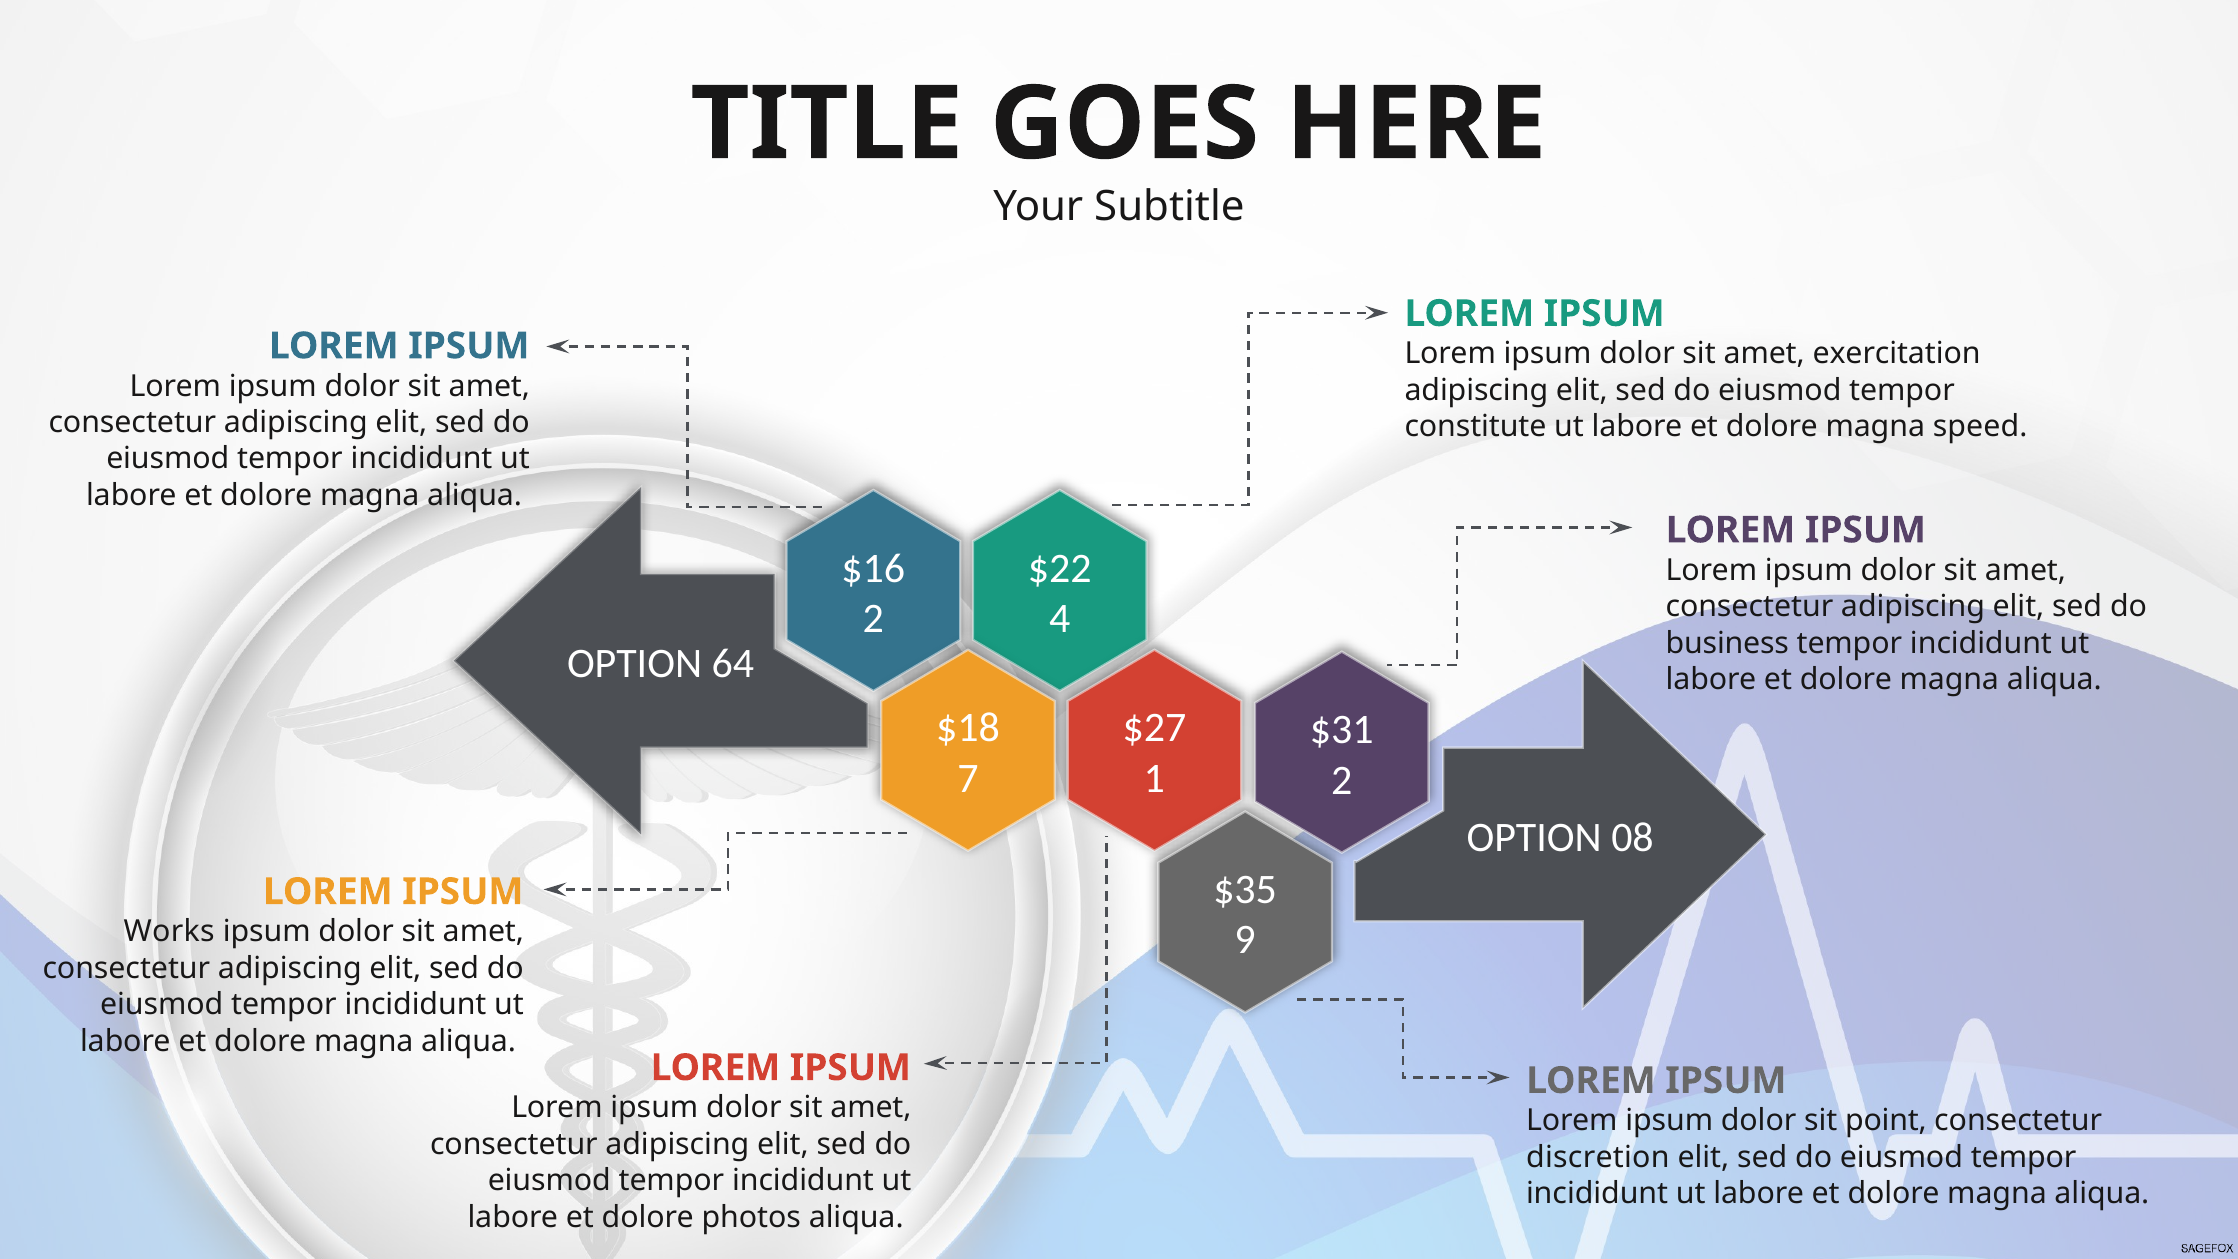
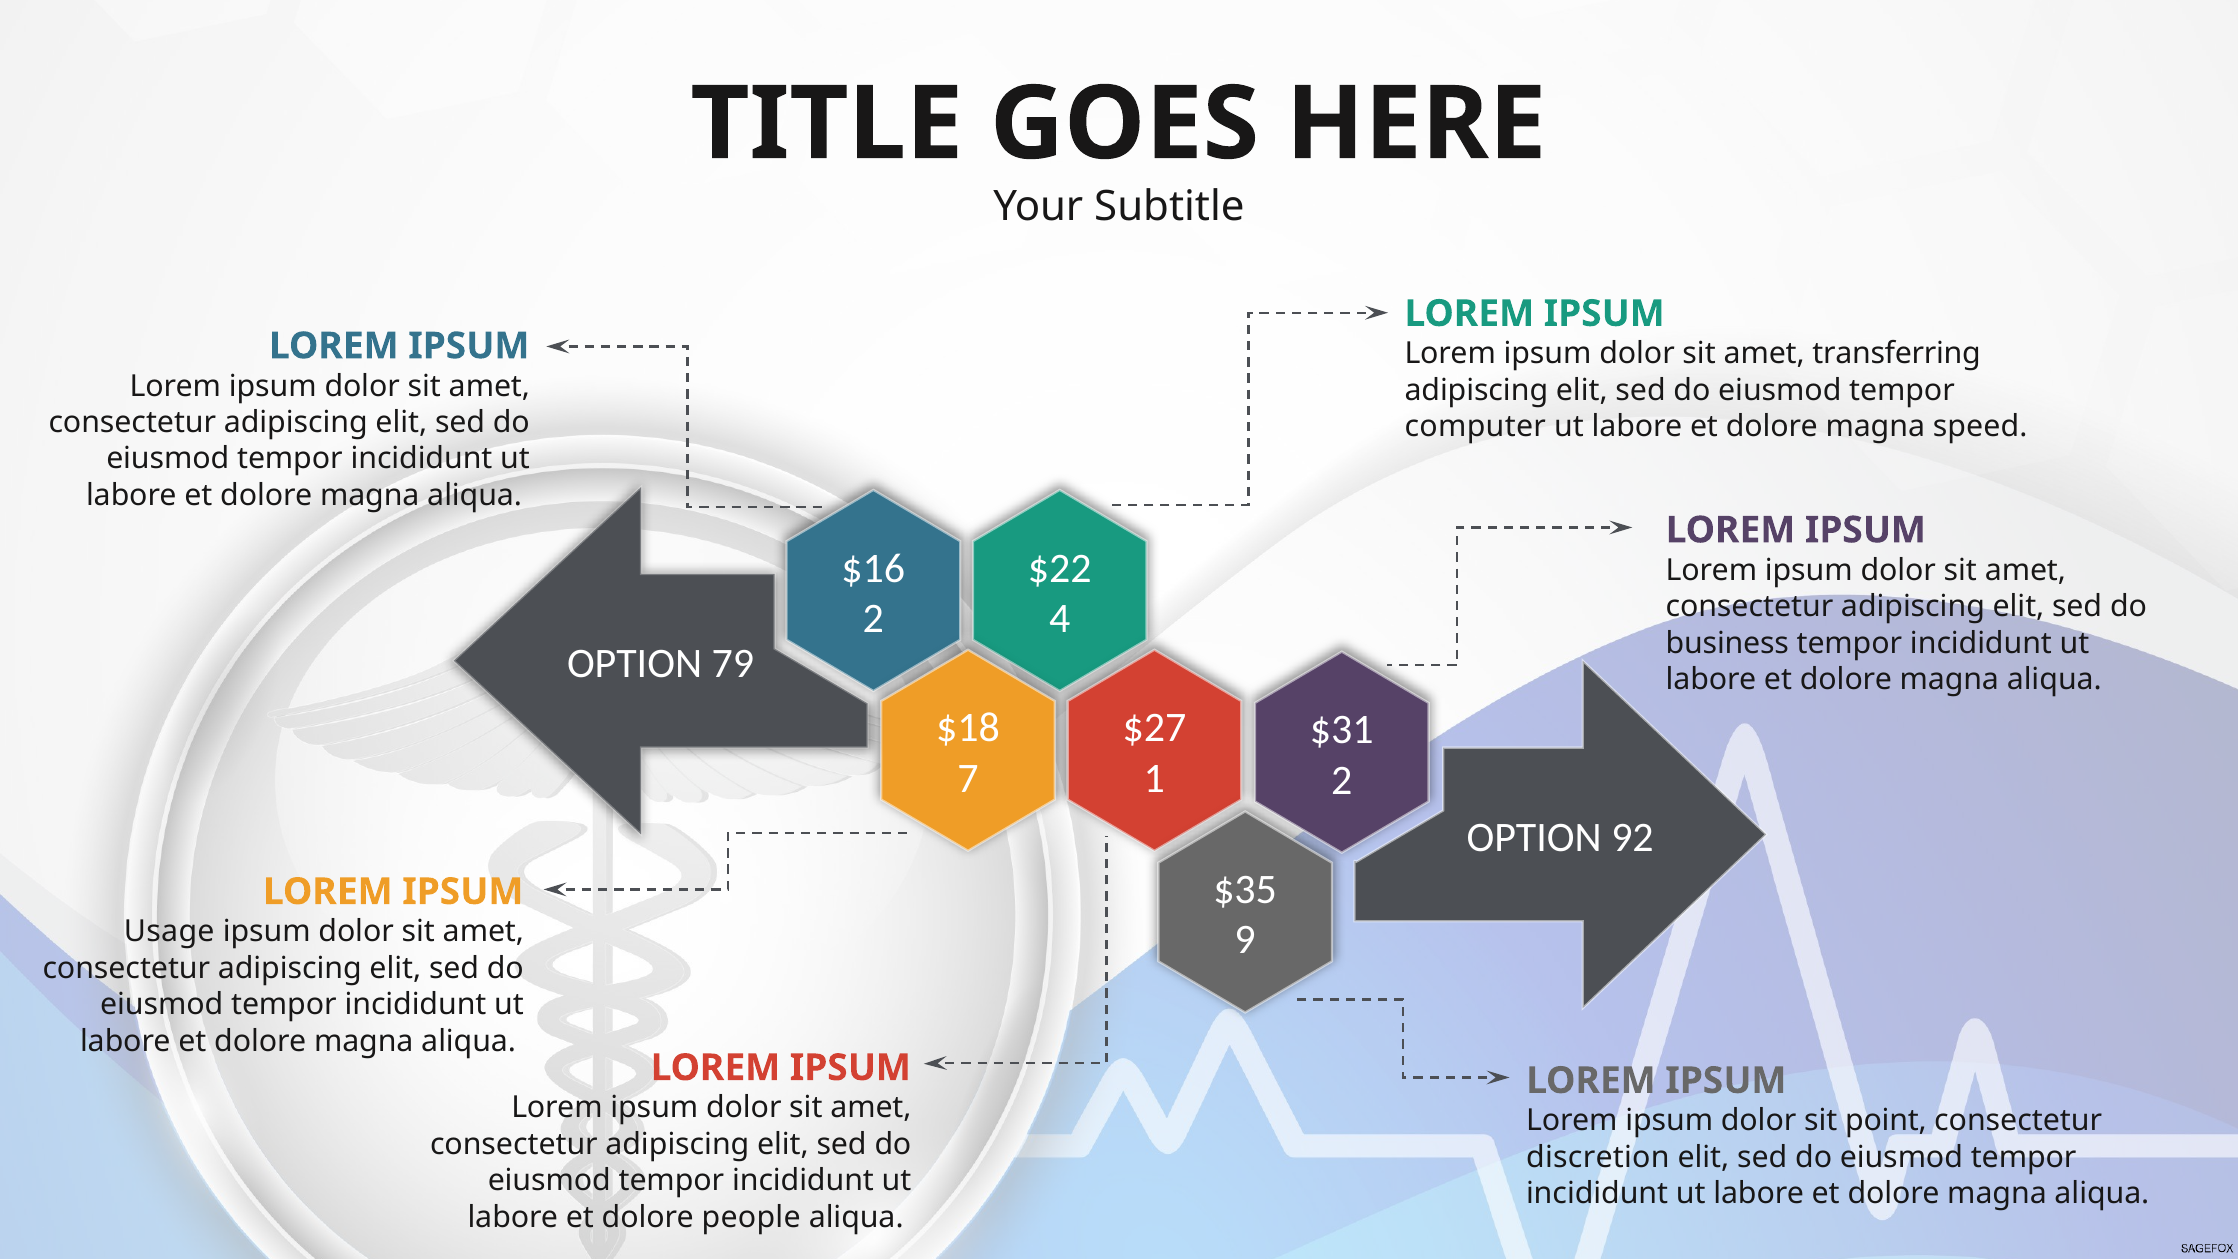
exercitation: exercitation -> transferring
constitute: constitute -> computer
64: 64 -> 79
08: 08 -> 92
Works: Works -> Usage
photos: photos -> people
